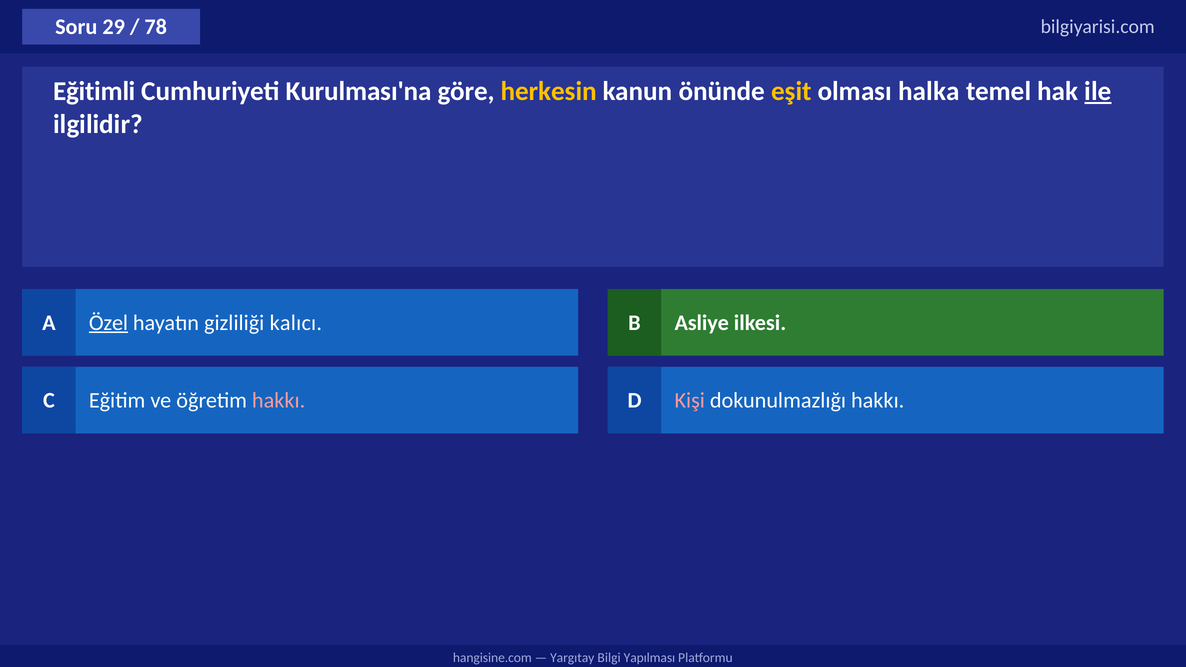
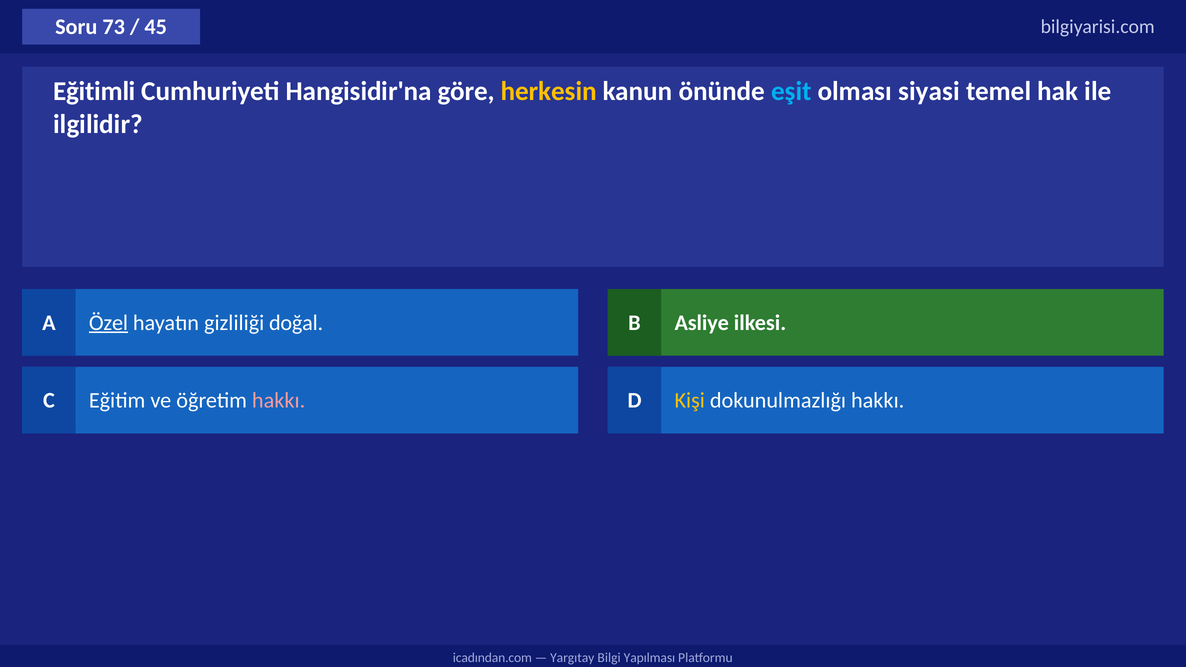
29: 29 -> 73
78: 78 -> 45
Kurulması'na: Kurulması'na -> Hangisidir'na
eşit colour: yellow -> light blue
halka: halka -> siyasi
ile underline: present -> none
kalıcı: kalıcı -> doğal
Kişi colour: pink -> yellow
hangisine.com: hangisine.com -> icadından.com
